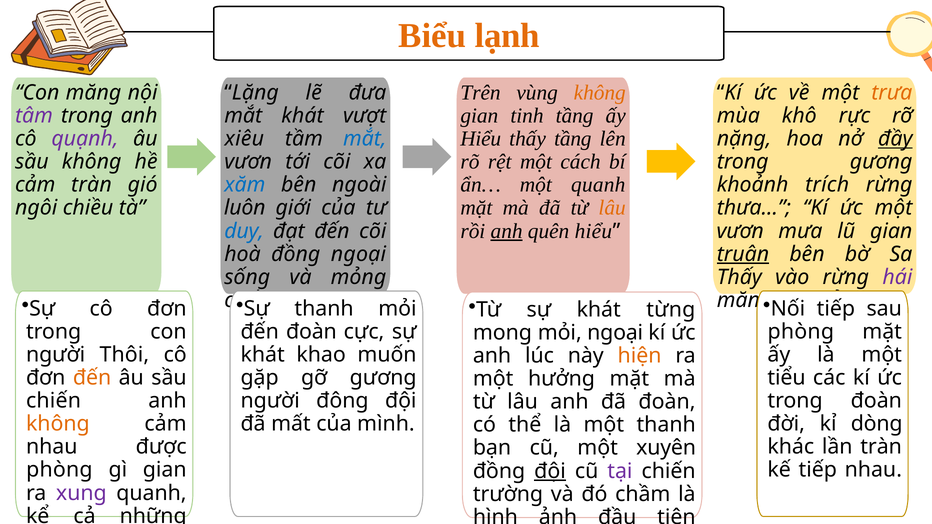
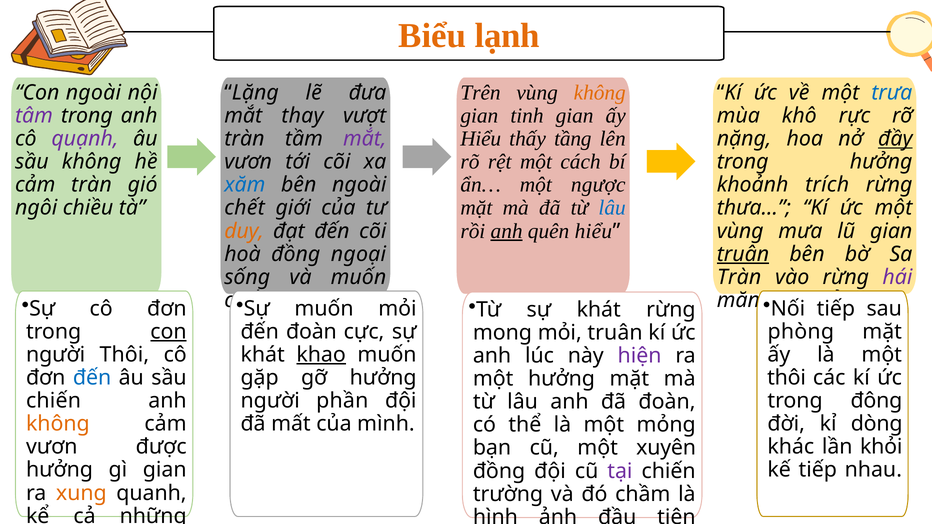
Con măng: măng -> ngoài
trưa colour: orange -> blue
tinh tầng: tầng -> gian
mắt khát: khát -> thay
xiêu at (244, 139): xiêu -> tràn
mắt at (365, 139) colour: blue -> purple
trong gương: gương -> hưởng
một quanh: quanh -> ngược
lâu at (612, 208) colour: orange -> blue
luôn at (245, 208): luôn -> chết
duy colour: blue -> orange
vươn at (740, 231): vươn -> vùng
và mỏng: mỏng -> muốn
Thấy at (739, 277): Thấy -> Tràn
thanh at (324, 309): thanh -> muốn
khát từng: từng -> rừng
con at (168, 332) underline: none -> present
mỏi ngoại: ngoại -> truân
khao underline: none -> present
hiện at (640, 356) colour: orange -> purple
tiểu at (787, 378): tiểu -> thôi
đến at (92, 378) colour: orange -> blue
gỡ gương: gương -> hưởng
trong đoàn: đoàn -> đông
đông: đông -> phần
một thanh: thanh -> mỏng
lần tràn: tràn -> khỏi
nhau at (52, 447): nhau -> vươn
phòng at (59, 470): phòng -> hưởng
đội at (550, 471) underline: present -> none
xung colour: purple -> orange
